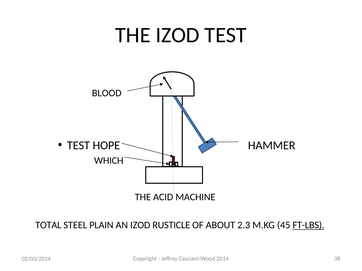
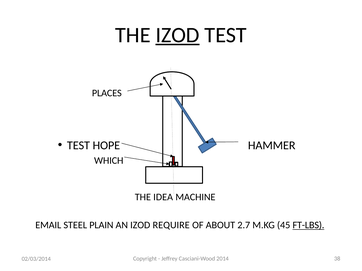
IZOD at (178, 35) underline: none -> present
BLOOD: BLOOD -> PLACES
ACID: ACID -> IDEA
TOTAL: TOTAL -> EMAIL
RUSTICLE: RUSTICLE -> REQUIRE
2.3: 2.3 -> 2.7
